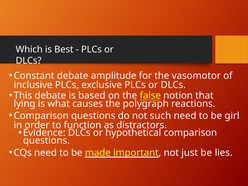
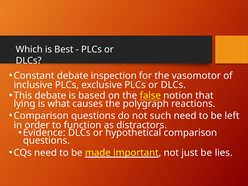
amplitude: amplitude -> inspection
girl: girl -> left
